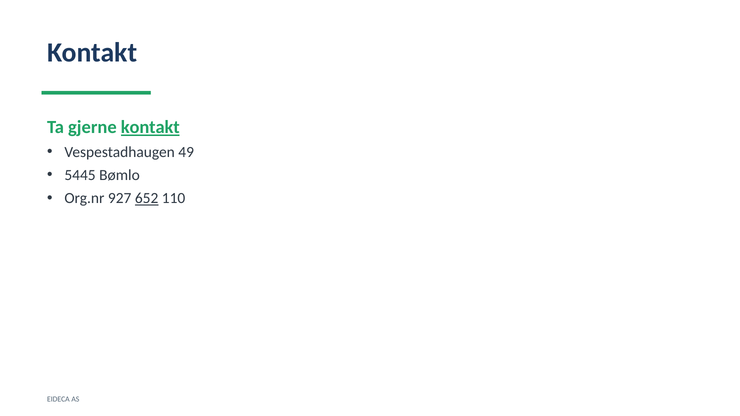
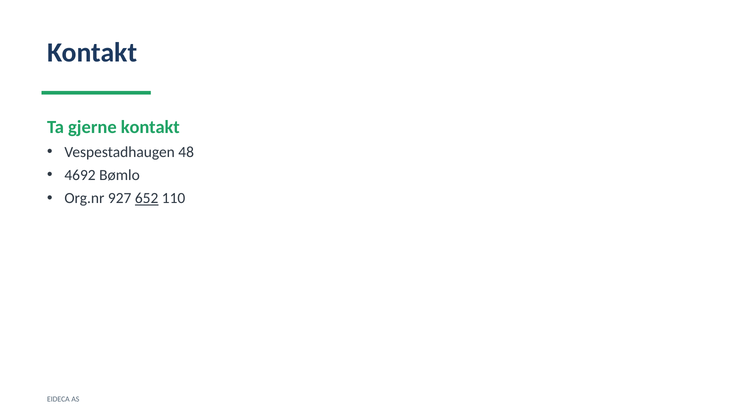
kontakt at (150, 127) underline: present -> none
49: 49 -> 48
5445: 5445 -> 4692
